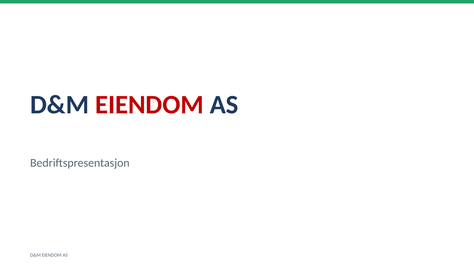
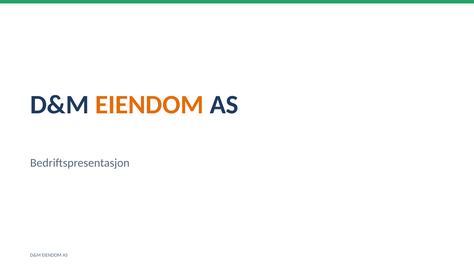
EIENDOM at (149, 105) colour: red -> orange
